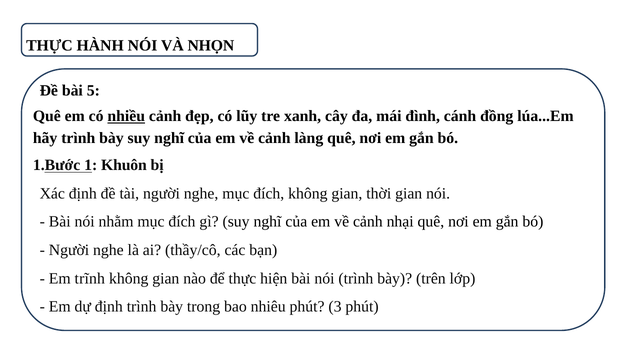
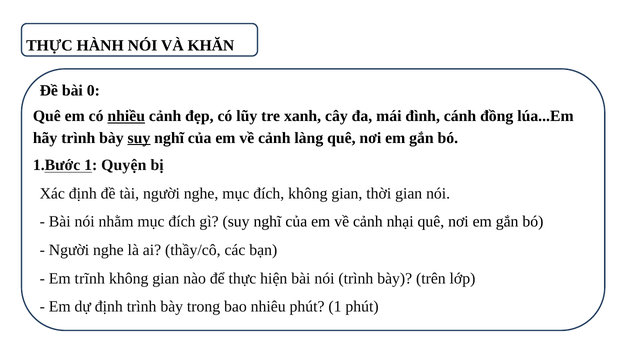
NHỌN: NHỌN -> KHĂN
5: 5 -> 0
suy at (139, 138) underline: none -> present
Khuôn: Khuôn -> Quyện
phút 3: 3 -> 1
